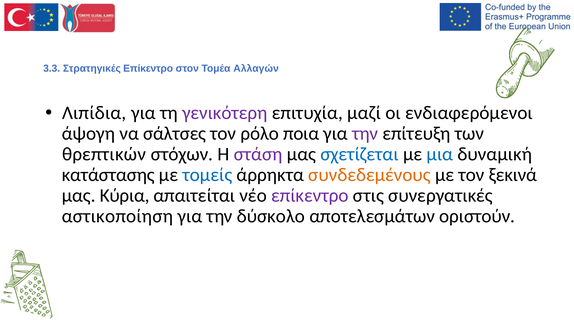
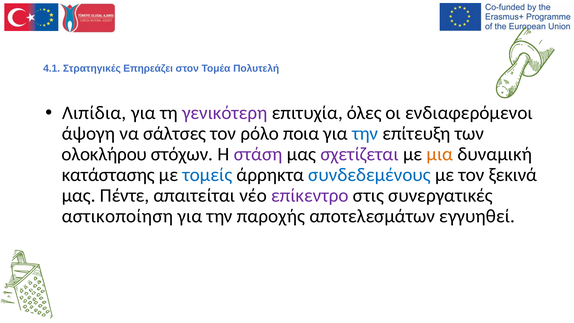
3.3: 3.3 -> 4.1
Στρατηγικές Επίκεντρο: Επίκεντρο -> Επηρεάζει
Αλλαγών: Αλλαγών -> Πολυτελή
μαζί: μαζί -> όλες
την at (365, 134) colour: purple -> blue
θρεπτικών: θρεπτικών -> ολοκλήρου
σχετίζεται colour: blue -> purple
μια colour: blue -> orange
συνδεδεμένους colour: orange -> blue
Κύρια: Κύρια -> Πέντε
δύσκολο: δύσκολο -> παροχής
οριστούν: οριστούν -> εγγυηθεί
